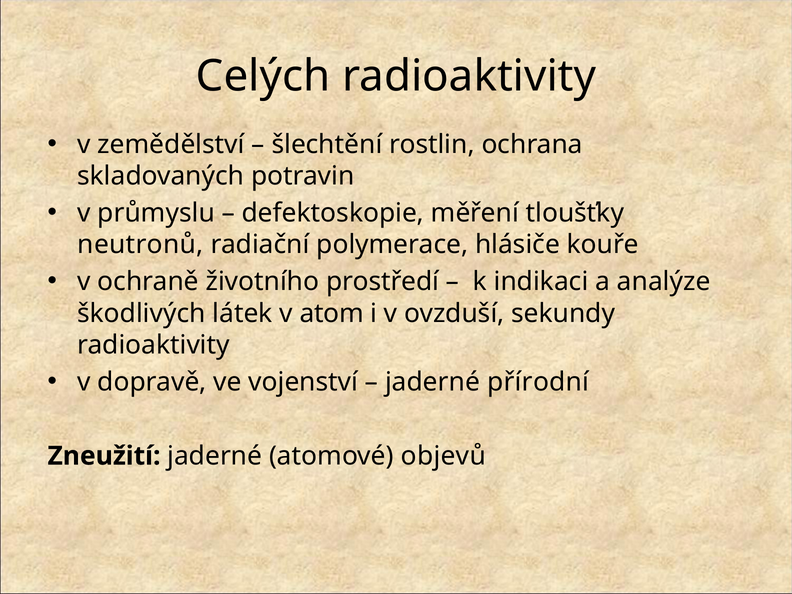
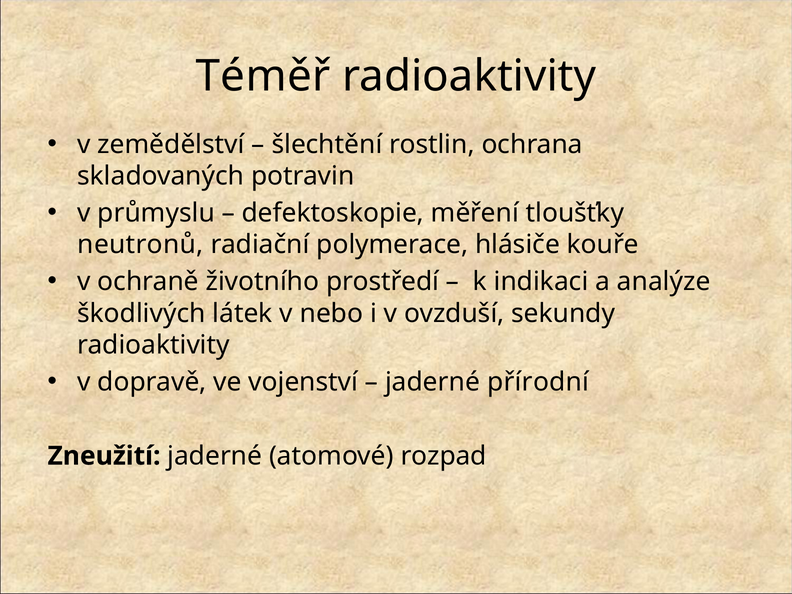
Celých: Celých -> Téměř
atom: atom -> nebo
objevů: objevů -> rozpad
